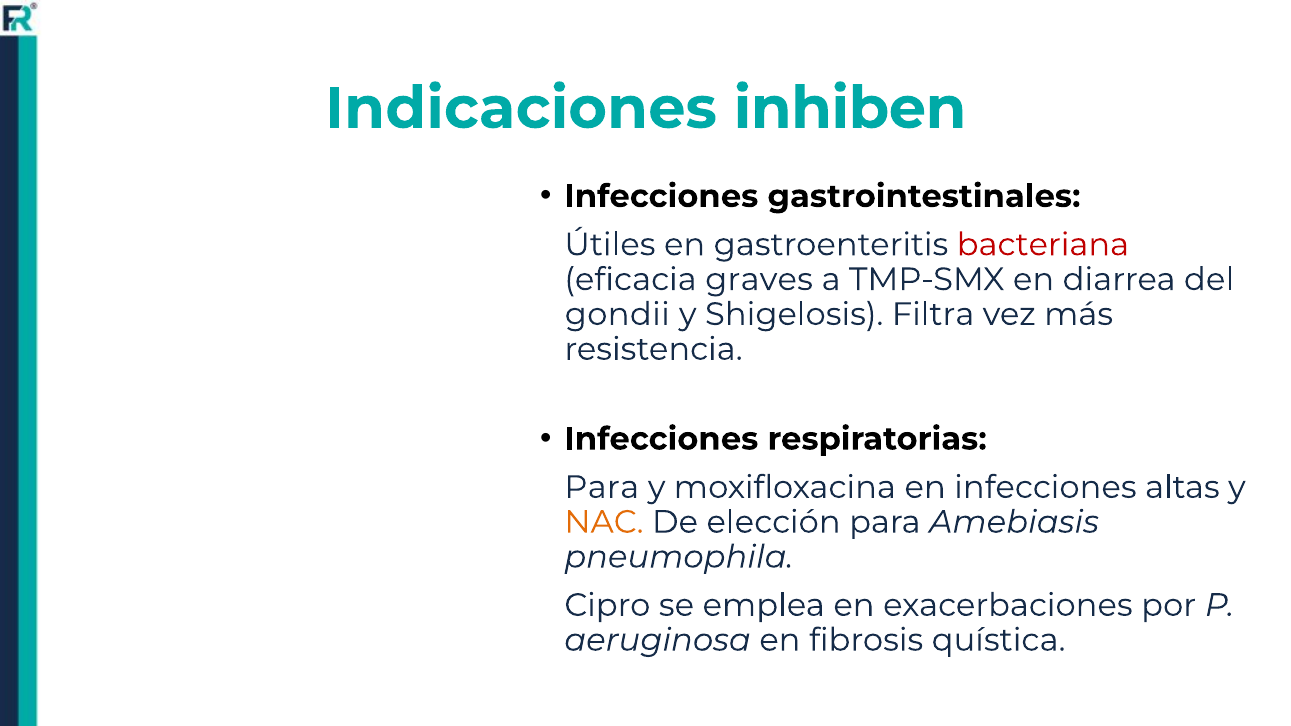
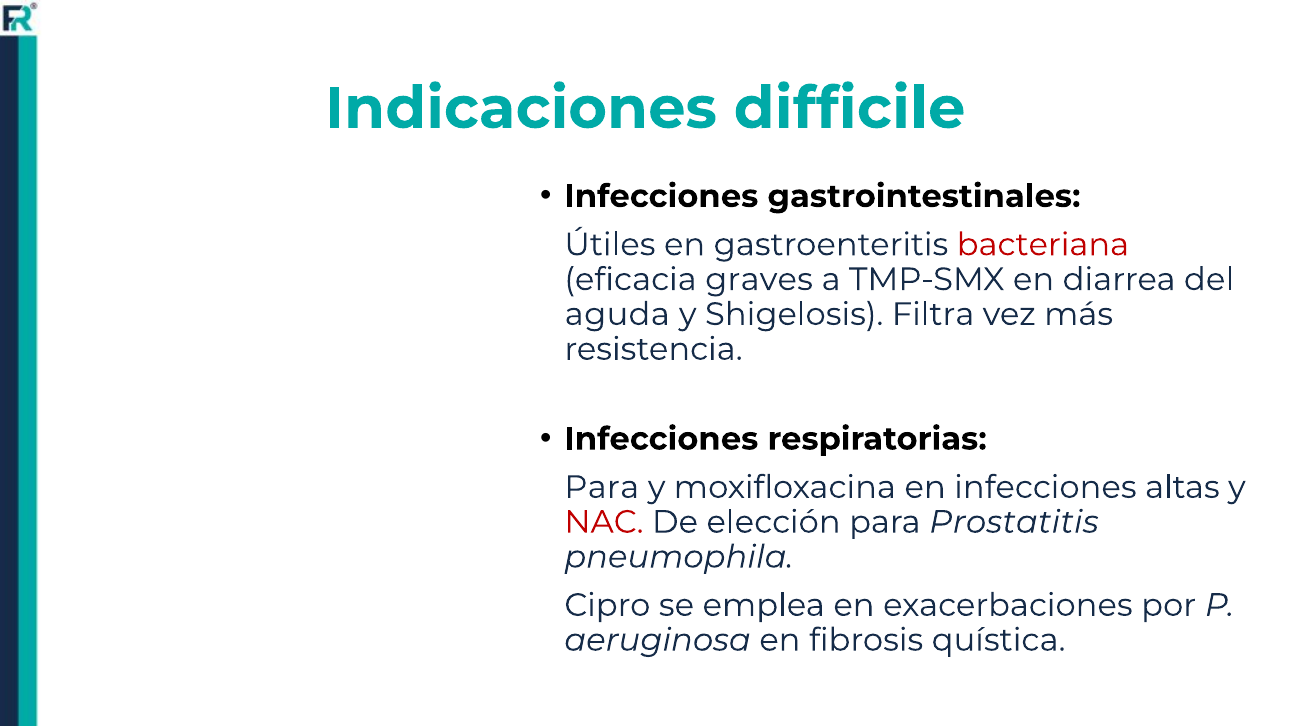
inhiben: inhiben -> difficile
gondii: gondii -> aguda
NAC colour: orange -> red
Amebiasis: Amebiasis -> Prostatitis
